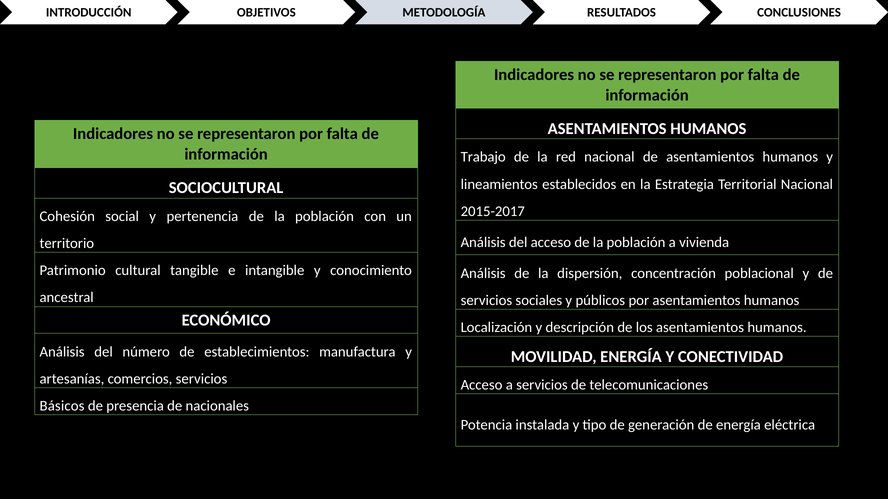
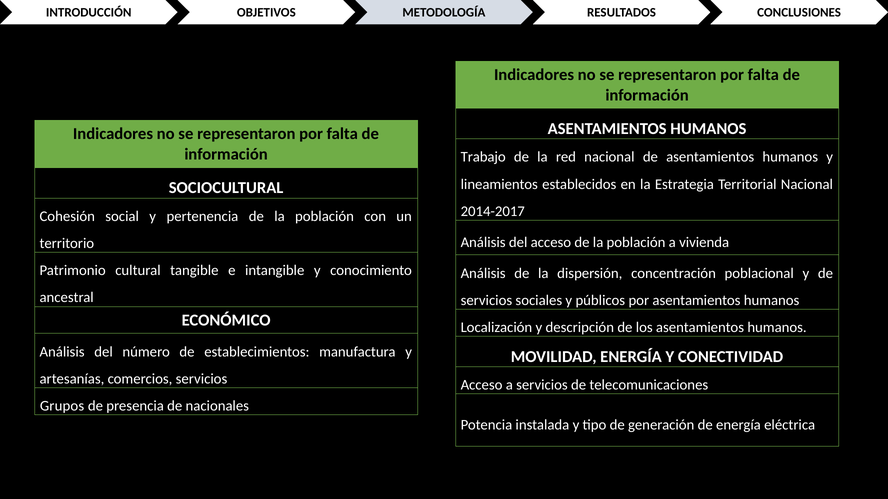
2015-2017: 2015-2017 -> 2014-2017
Básicos: Básicos -> Grupos
